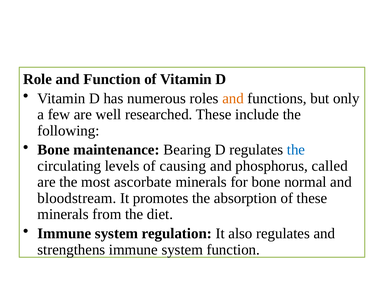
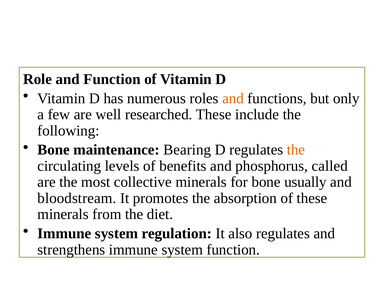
the at (296, 150) colour: blue -> orange
causing: causing -> benefits
ascorbate: ascorbate -> collective
normal: normal -> usually
